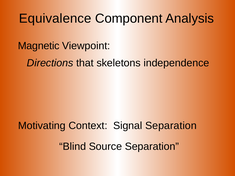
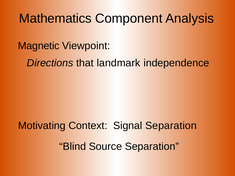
Equivalence: Equivalence -> Mathematics
skeletons: skeletons -> landmark
